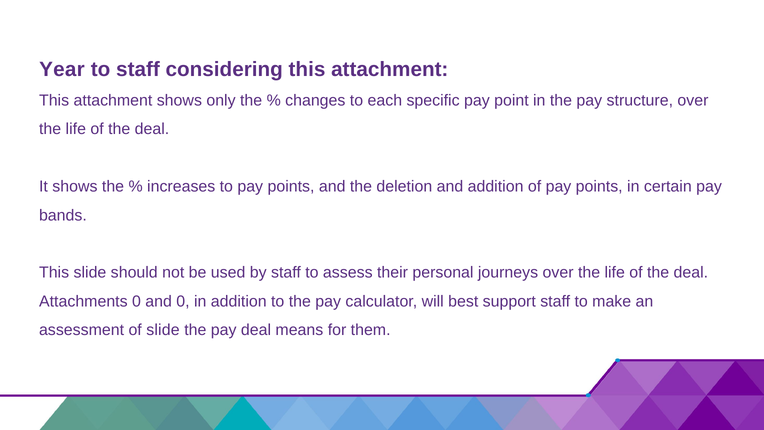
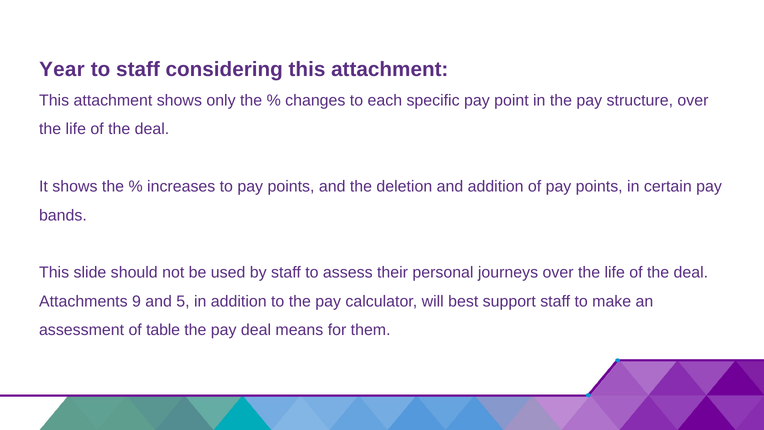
Attachments 0: 0 -> 9
and 0: 0 -> 5
of slide: slide -> table
